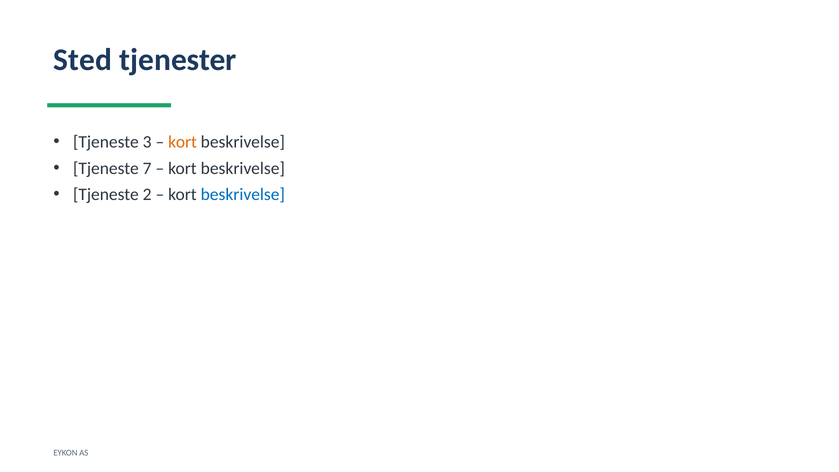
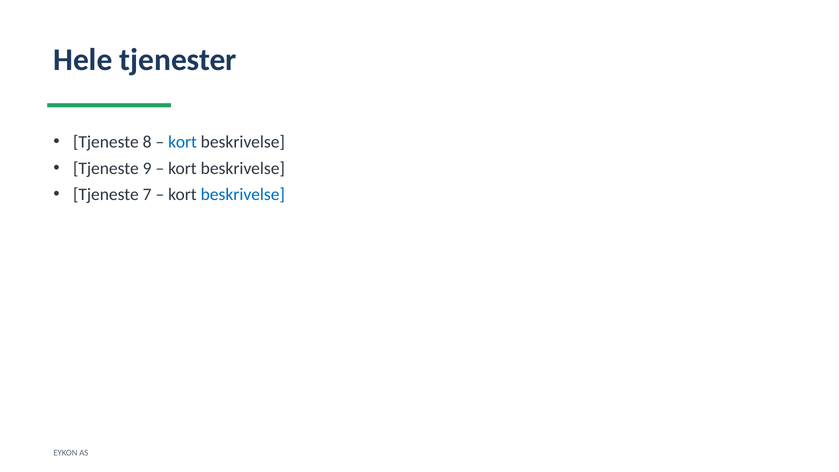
Sted: Sted -> Hele
3: 3 -> 8
kort at (183, 142) colour: orange -> blue
7: 7 -> 9
2: 2 -> 7
